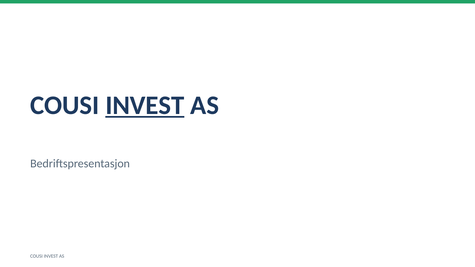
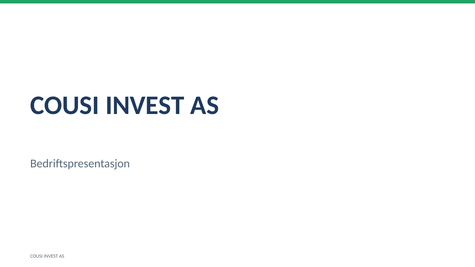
INVEST at (145, 105) underline: present -> none
